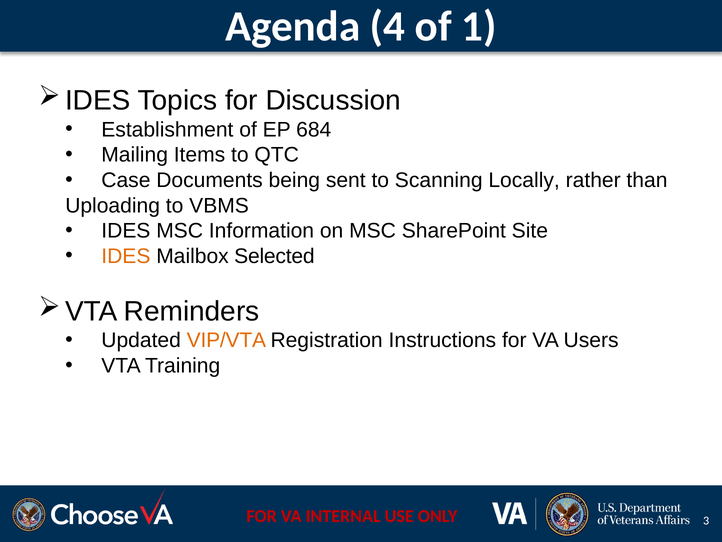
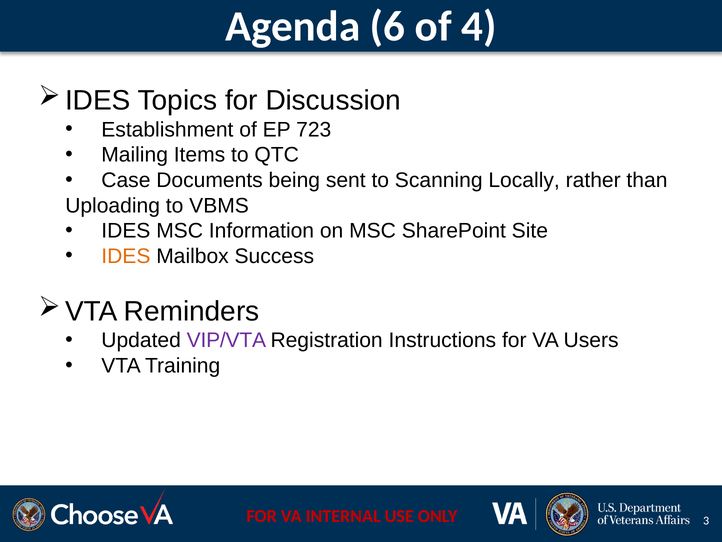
4: 4 -> 6
1: 1 -> 4
684: 684 -> 723
Selected: Selected -> Success
VIP/VTA colour: orange -> purple
